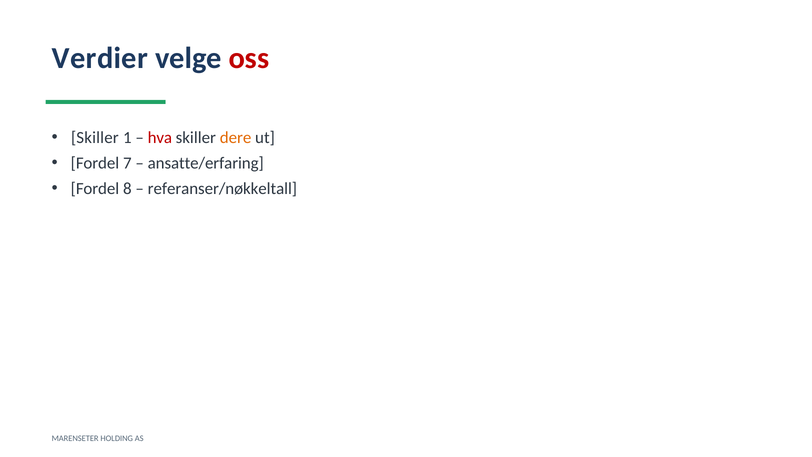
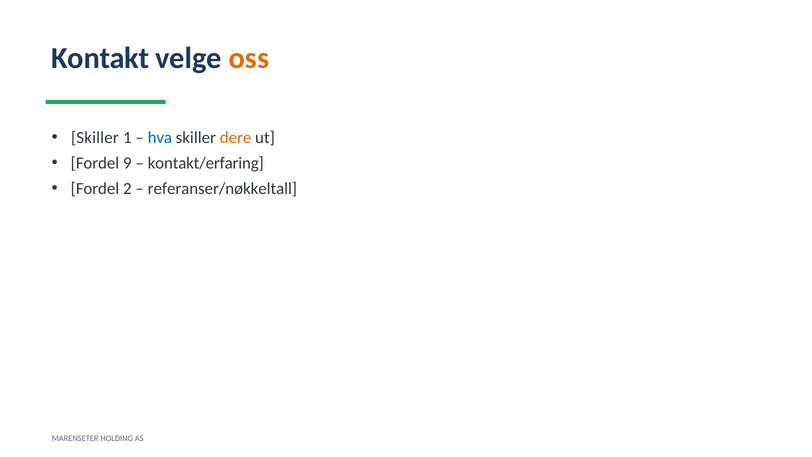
Verdier: Verdier -> Kontakt
oss colour: red -> orange
hva colour: red -> blue
7: 7 -> 9
ansatte/erfaring: ansatte/erfaring -> kontakt/erfaring
8: 8 -> 2
